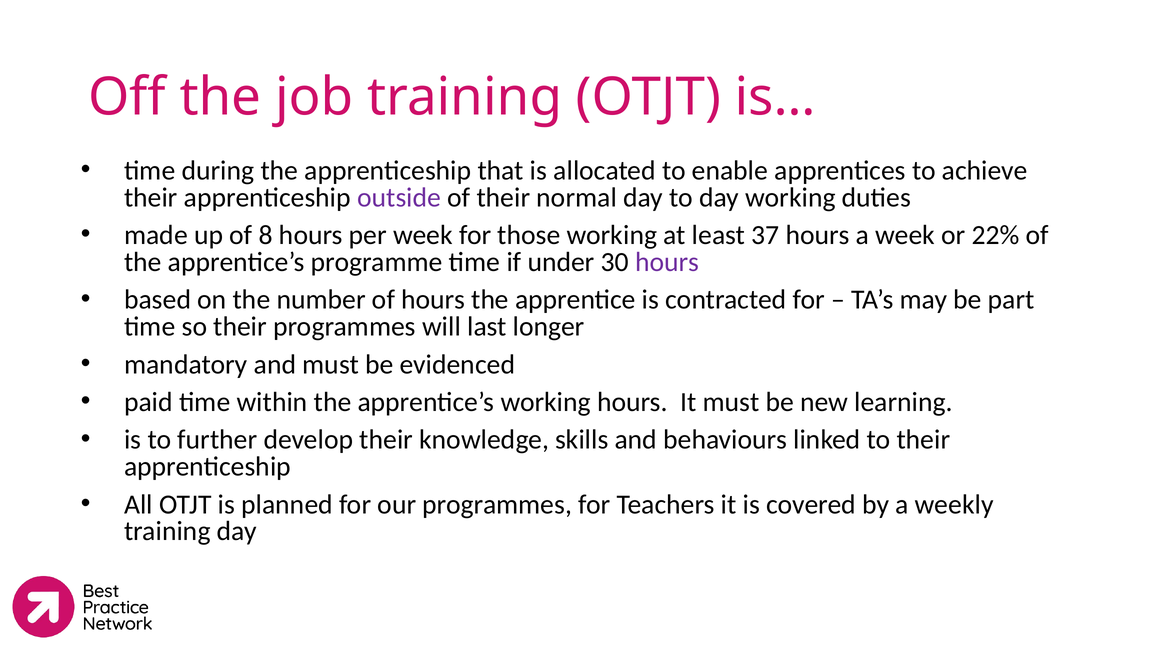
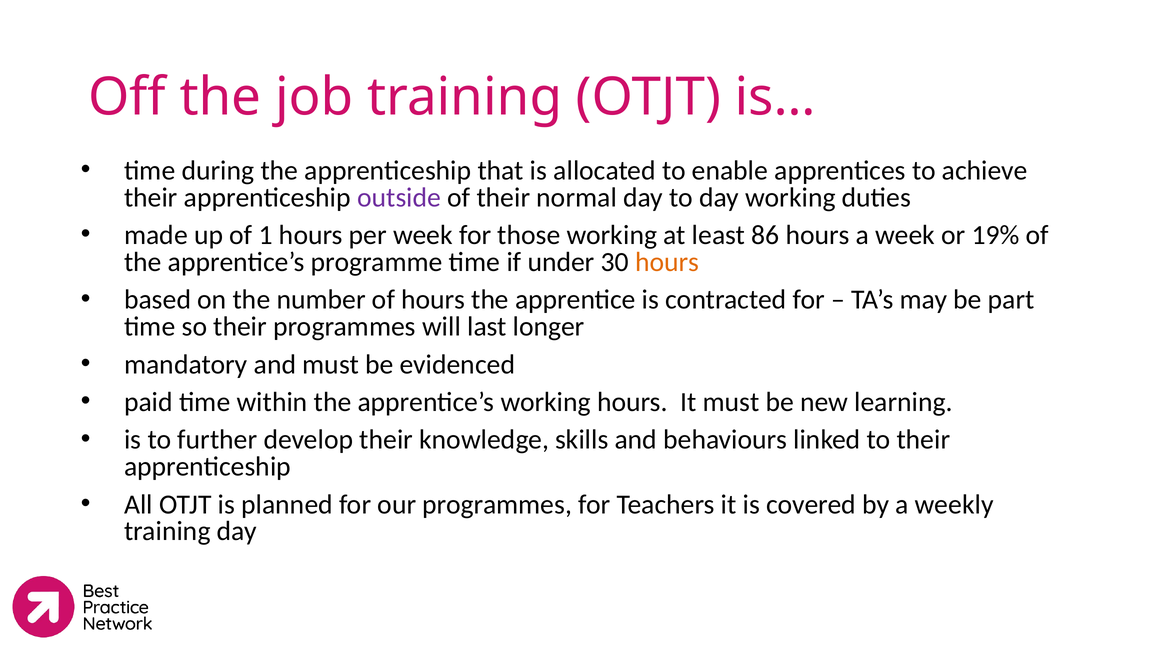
8: 8 -> 1
37: 37 -> 86
22%: 22% -> 19%
hours at (667, 262) colour: purple -> orange
